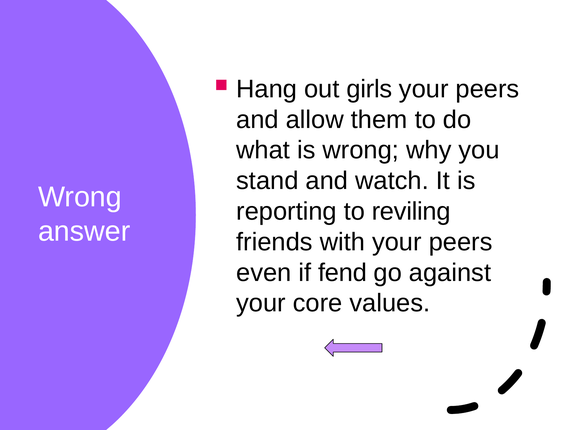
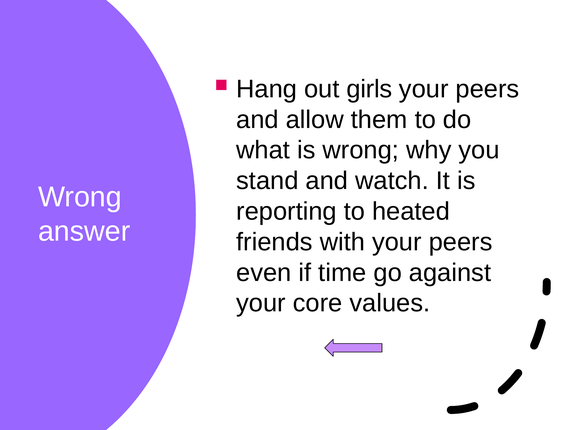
reviling: reviling -> heated
fend: fend -> time
